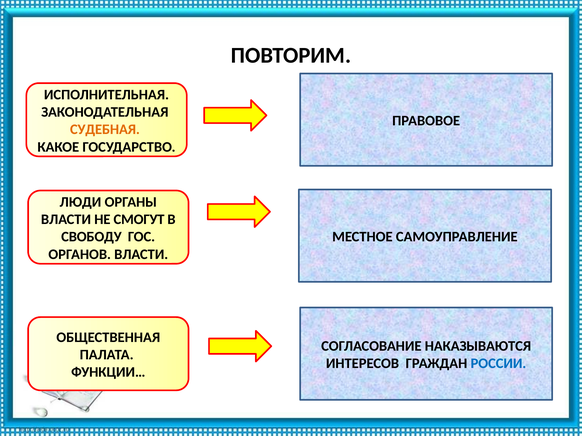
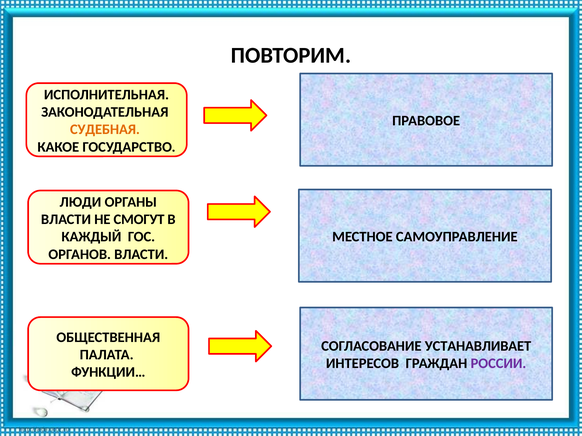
СВОБОДУ: СВОБОДУ -> КАЖДЫЙ
НАКАЗЫВАЮТСЯ: НАКАЗЫВАЮТСЯ -> УСТАНАВЛИВАЕТ
РОССИИ colour: blue -> purple
